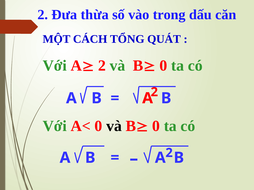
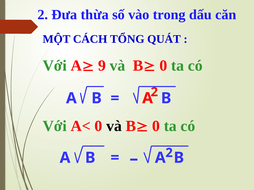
2 at (102, 66): 2 -> 9
